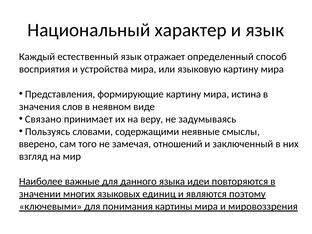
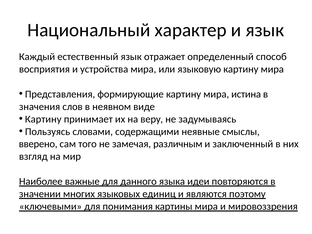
Связано at (43, 119): Связано -> Картину
отношений: отношений -> различным
